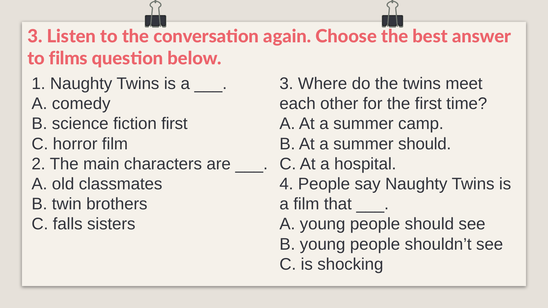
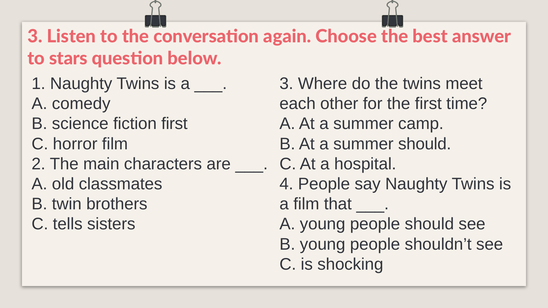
films: films -> stars
falls: falls -> tells
